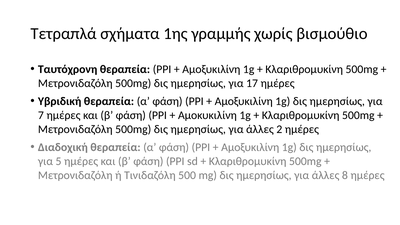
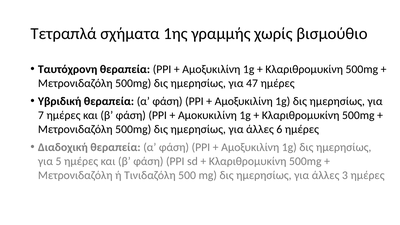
17: 17 -> 47
2: 2 -> 6
8: 8 -> 3
